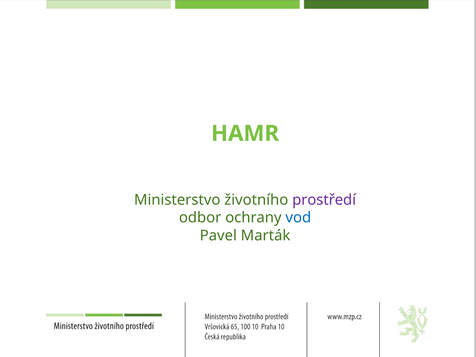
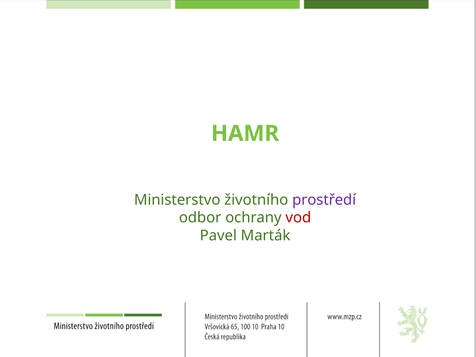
vod colour: blue -> red
